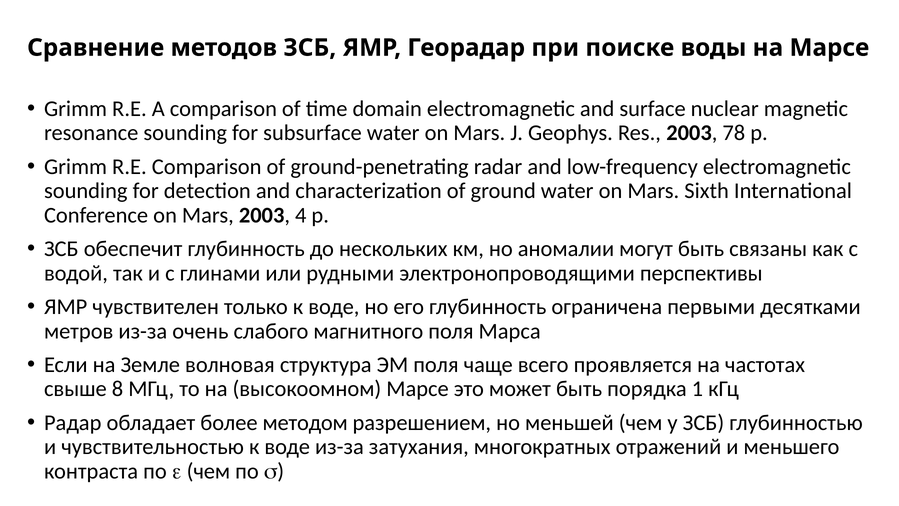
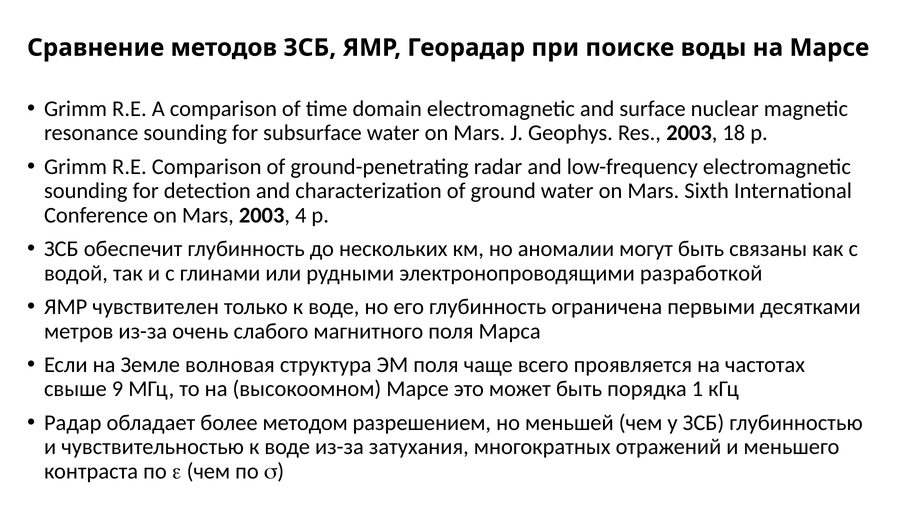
78: 78 -> 18
перспективы: перспективы -> разработкой
8: 8 -> 9
